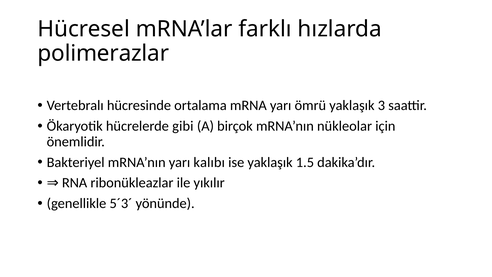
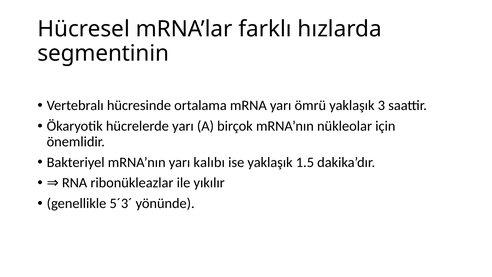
polimerazlar: polimerazlar -> segmentinin
hücrelerde gibi: gibi -> yarı
